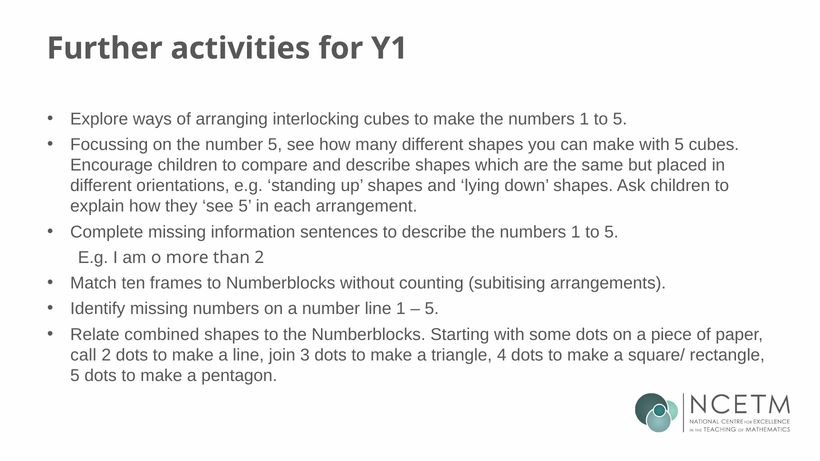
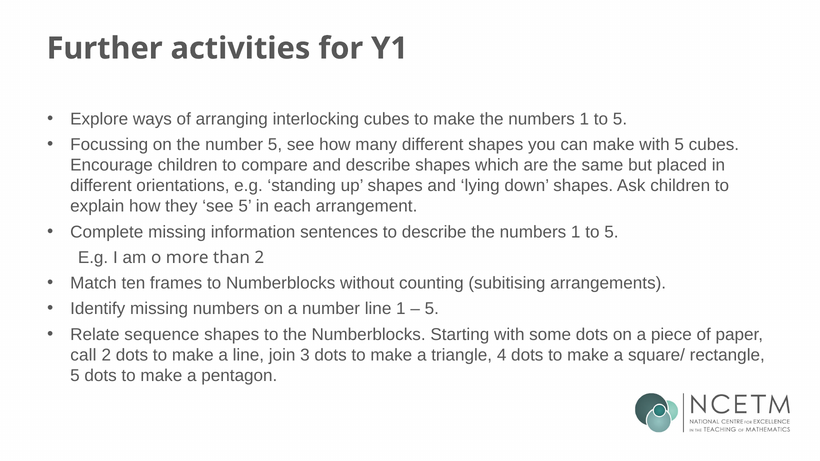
combined: combined -> sequence
